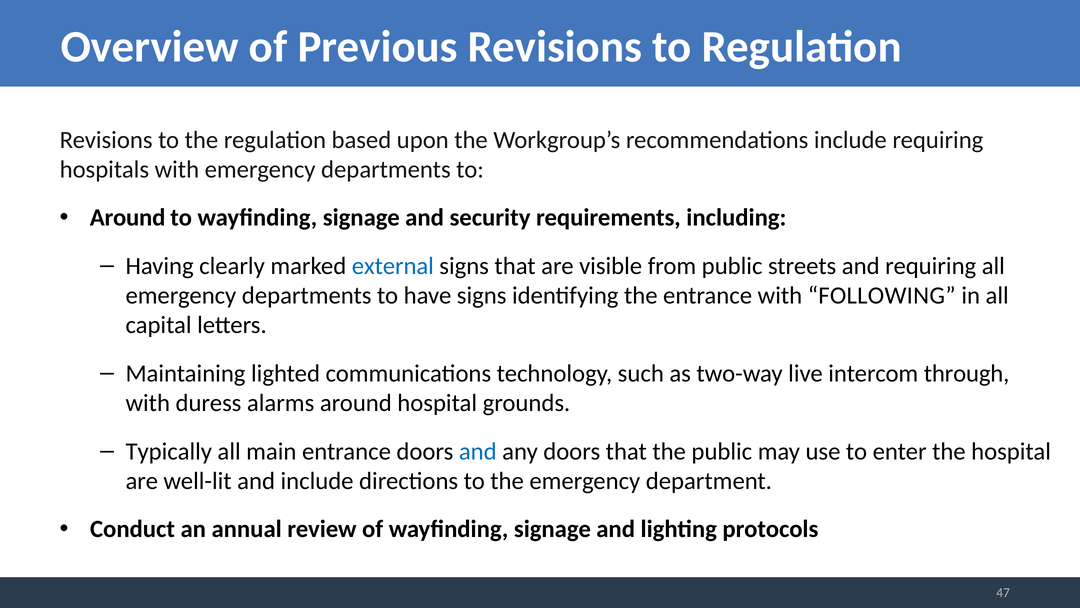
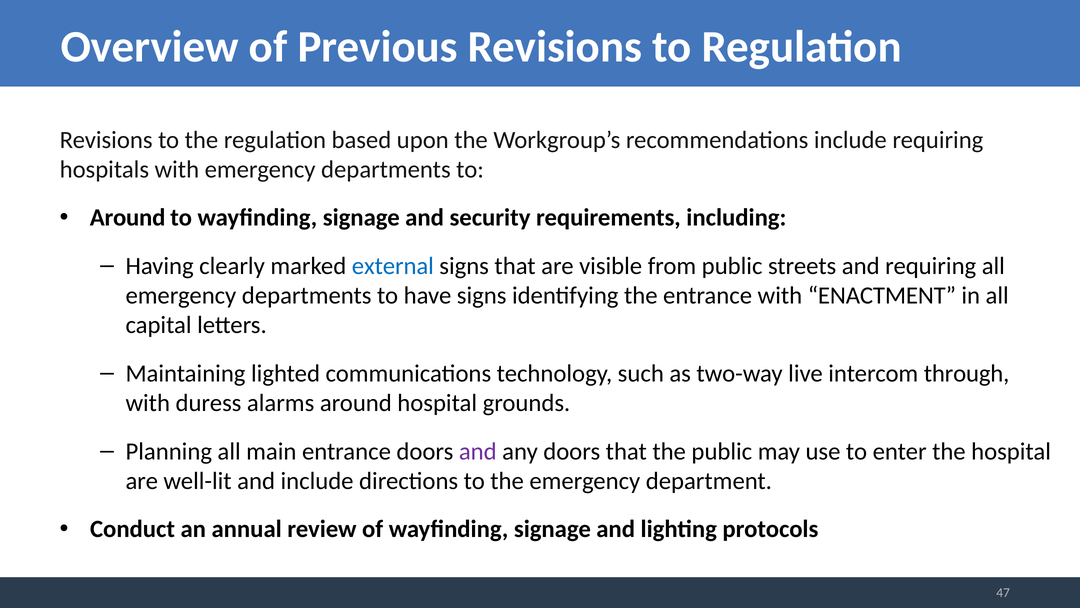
FOLLOWING: FOLLOWING -> ENACTMENT
Typically: Typically -> Planning
and at (478, 451) colour: blue -> purple
